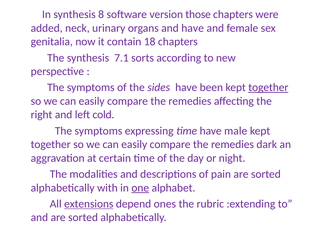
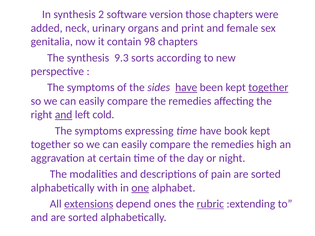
8: 8 -> 2
and have: have -> print
18: 18 -> 98
7.1: 7.1 -> 9.3
have at (186, 88) underline: none -> present
and at (64, 115) underline: none -> present
male: male -> book
dark: dark -> high
rubric underline: none -> present
